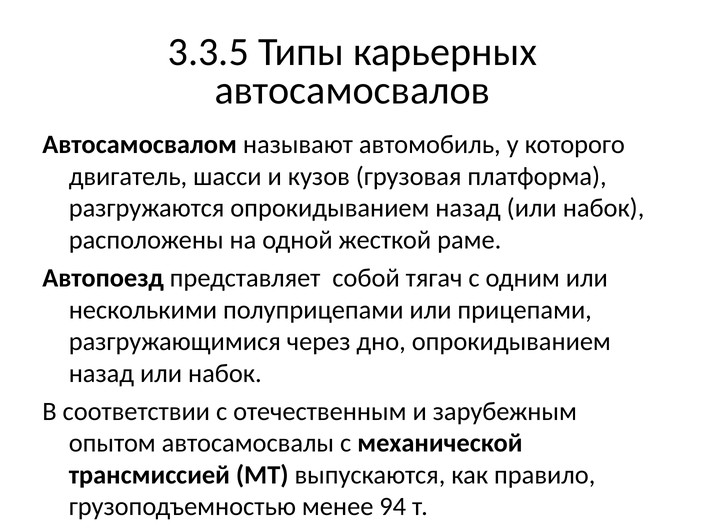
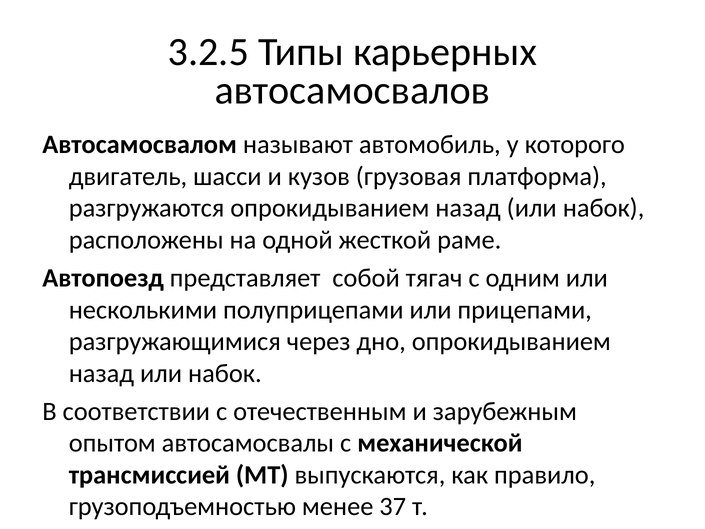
3.3.5: 3.3.5 -> 3.2.5
94: 94 -> 37
